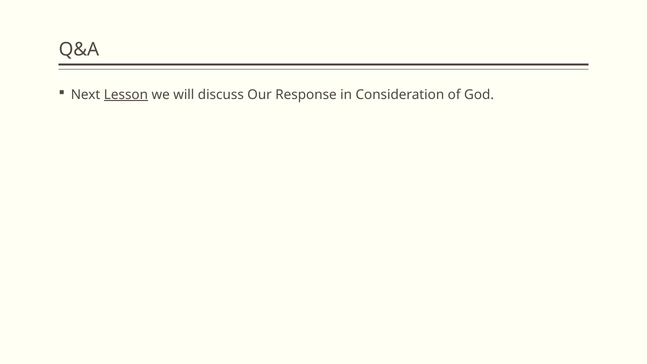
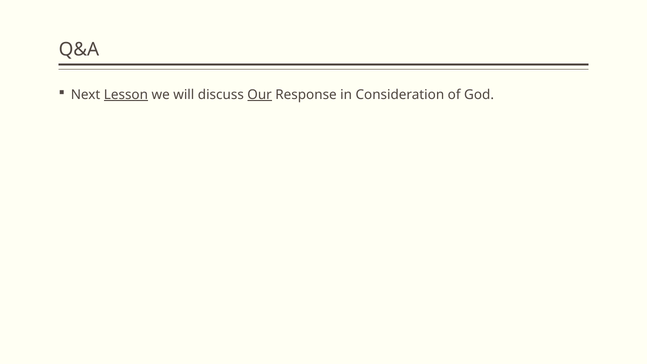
Our underline: none -> present
